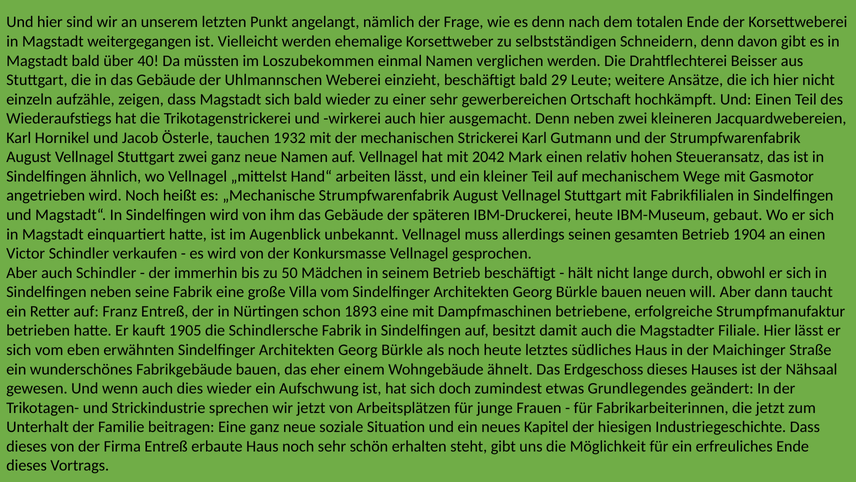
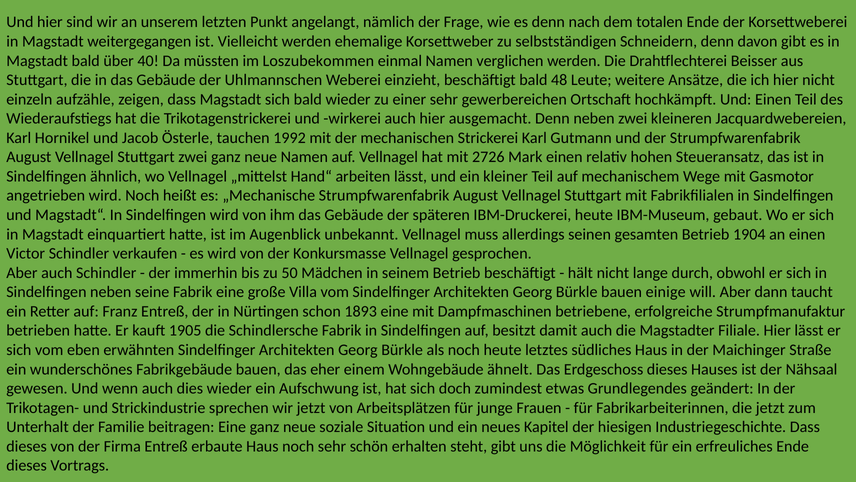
29: 29 -> 48
1932: 1932 -> 1992
2042: 2042 -> 2726
neuen: neuen -> einige
